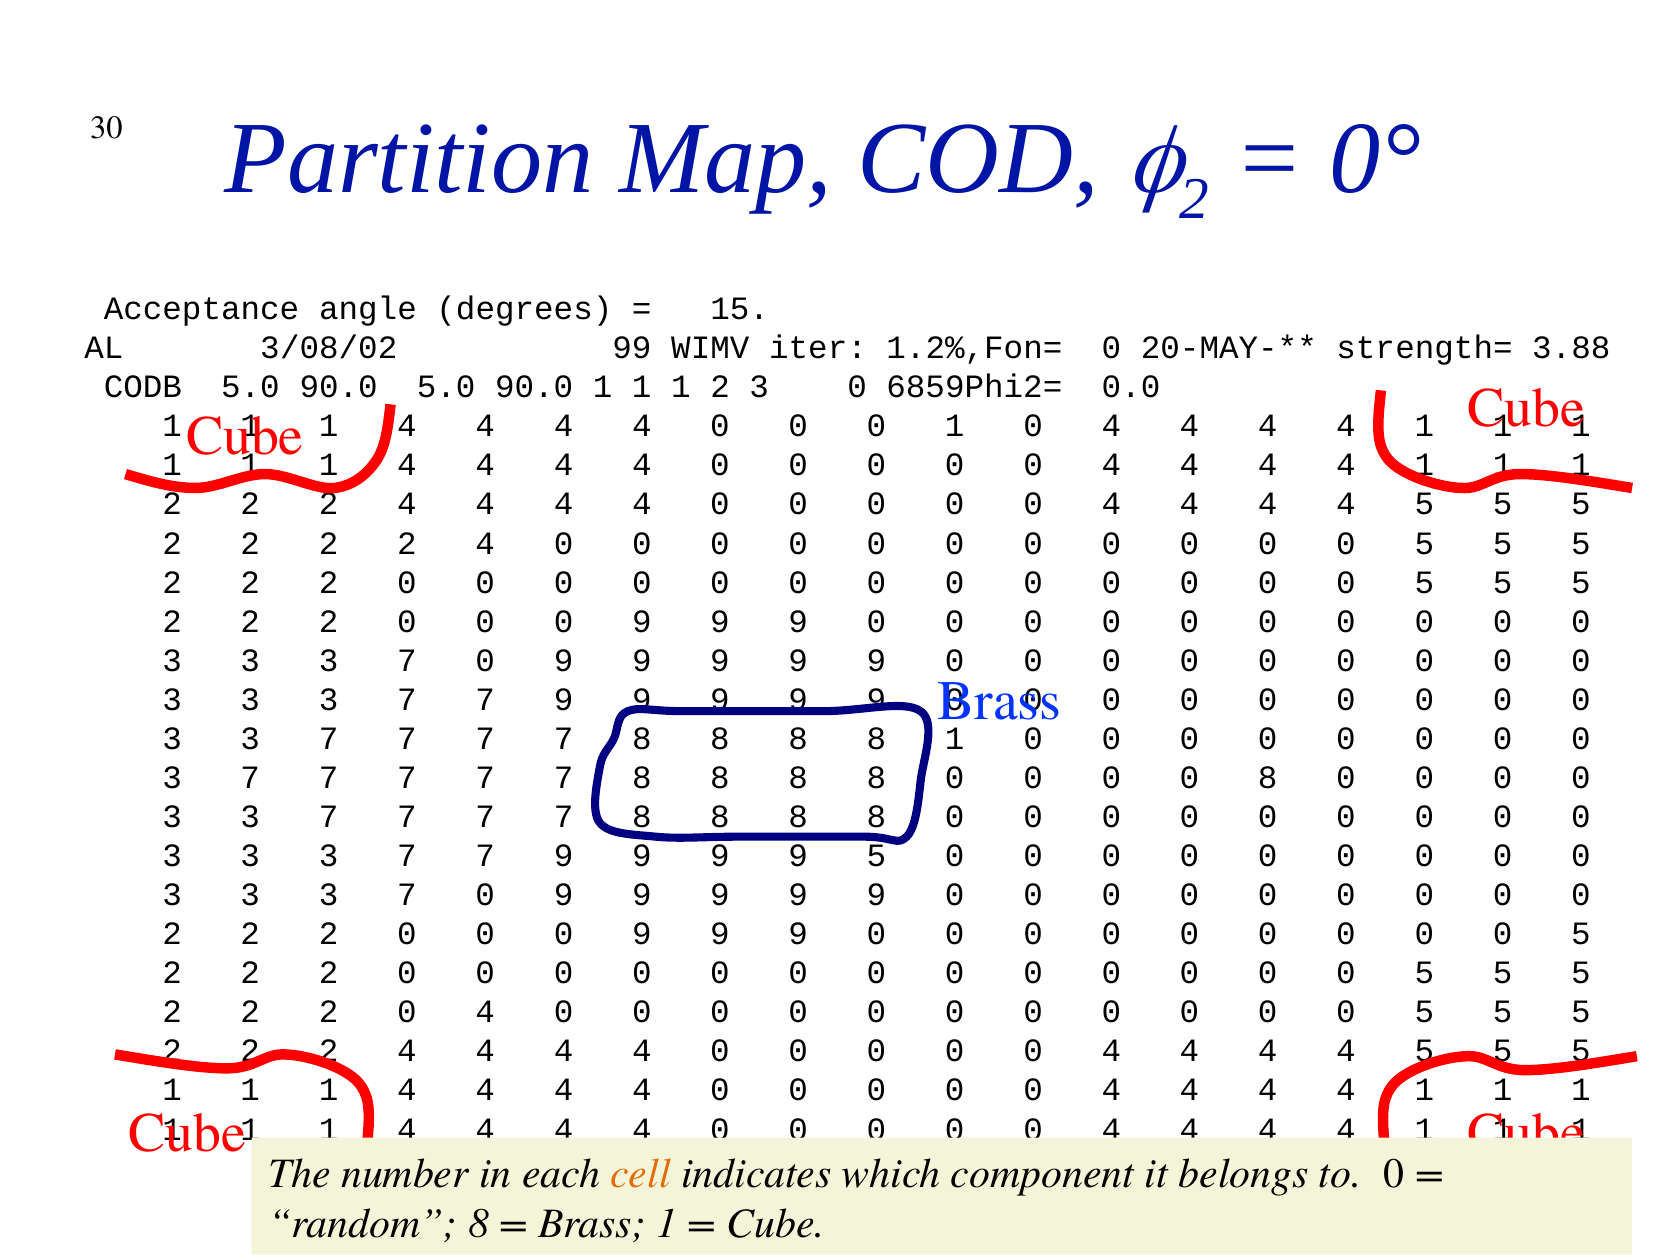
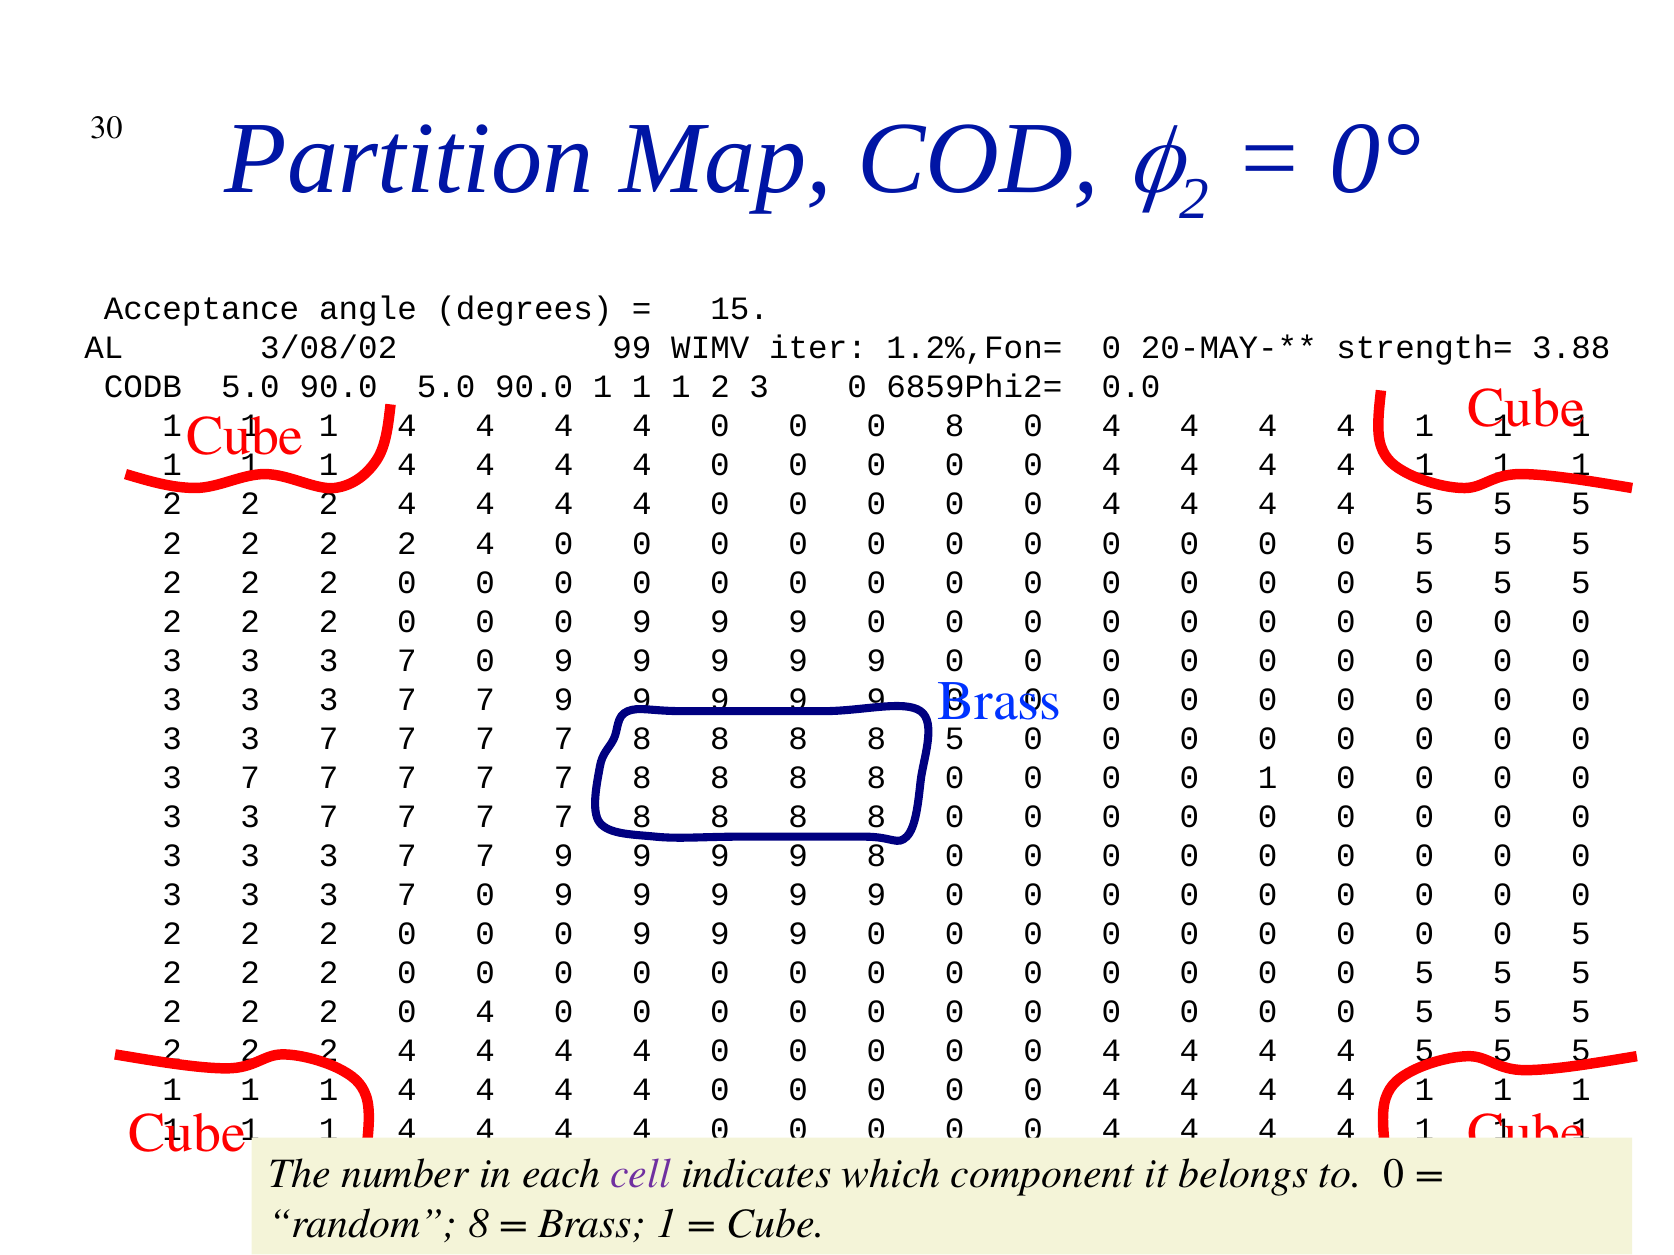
0 1: 1 -> 8
8 1: 1 -> 5
0 8: 8 -> 1
9 5: 5 -> 8
cell colour: orange -> purple
